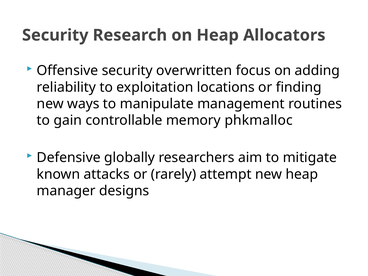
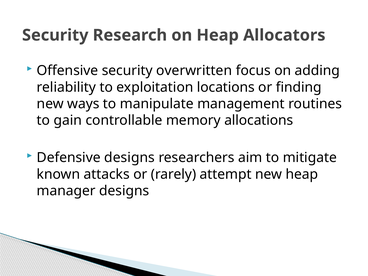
phkmalloc: phkmalloc -> allocations
Defensive globally: globally -> designs
